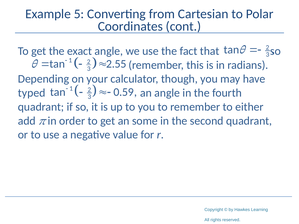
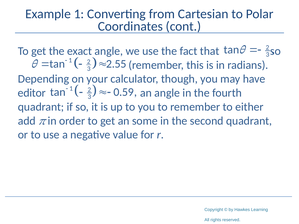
Example 5: 5 -> 1
typed: typed -> editor
